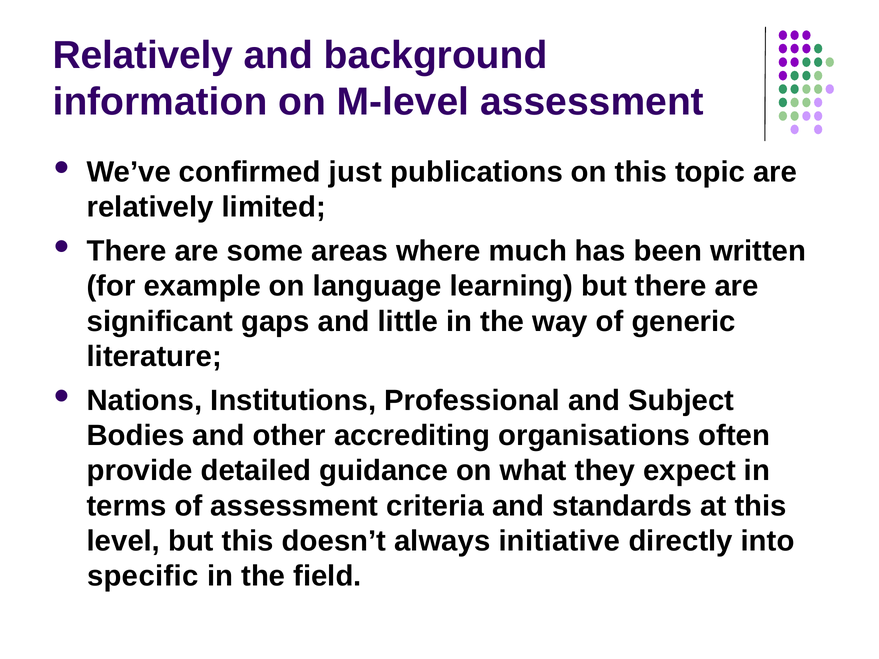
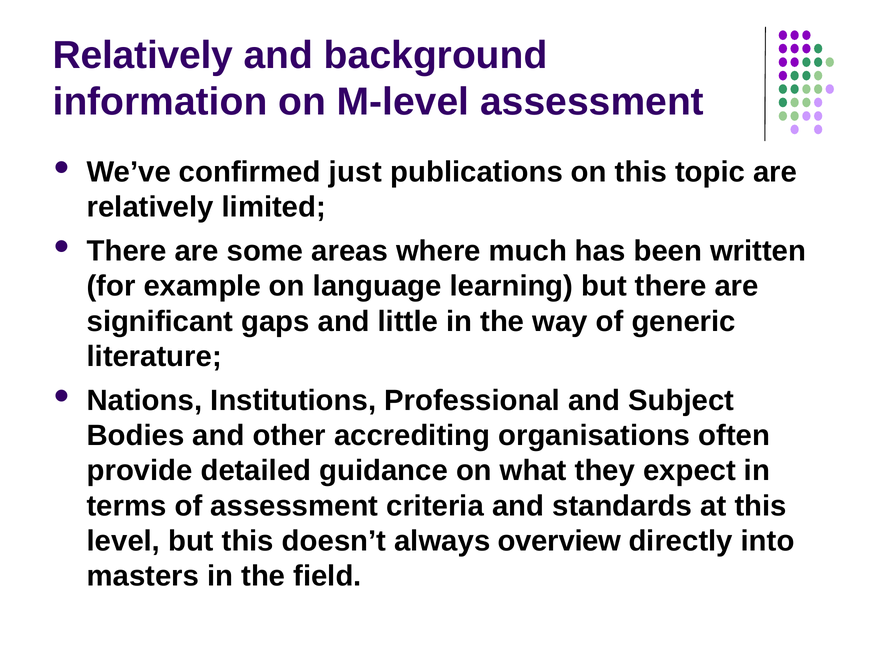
initiative: initiative -> overview
specific: specific -> masters
